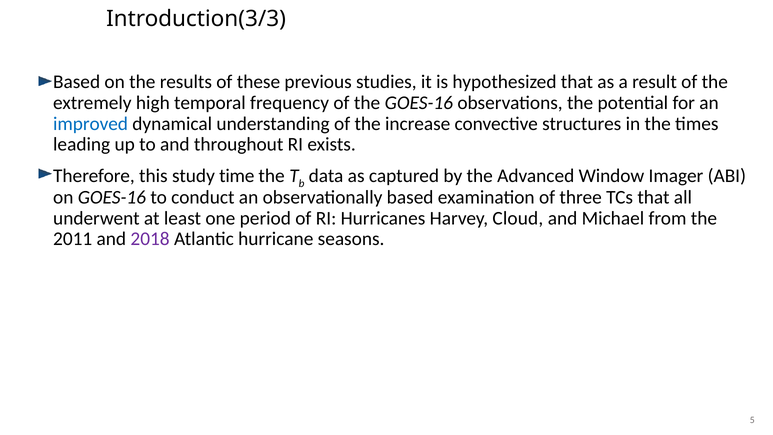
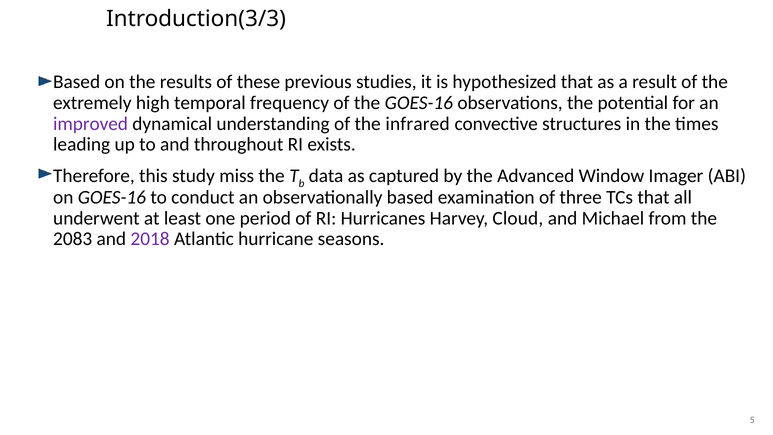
improved colour: blue -> purple
increase: increase -> infrared
time: time -> miss
2011: 2011 -> 2083
